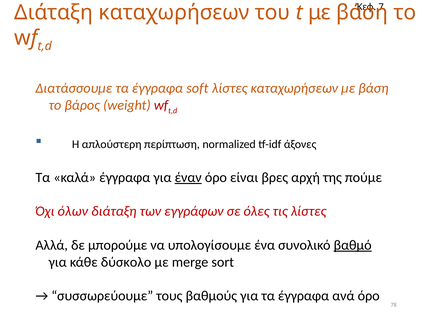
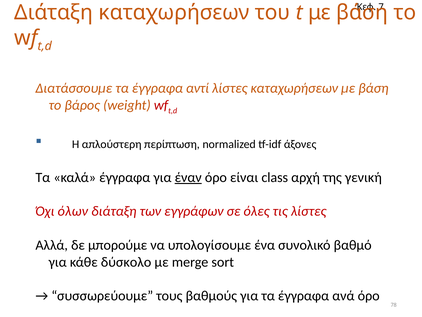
soft: soft -> αντί
βρες: βρες -> class
πούμε: πούμε -> γενική
βαθμό underline: present -> none
